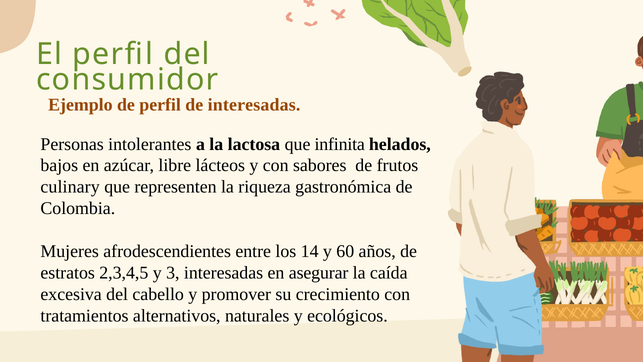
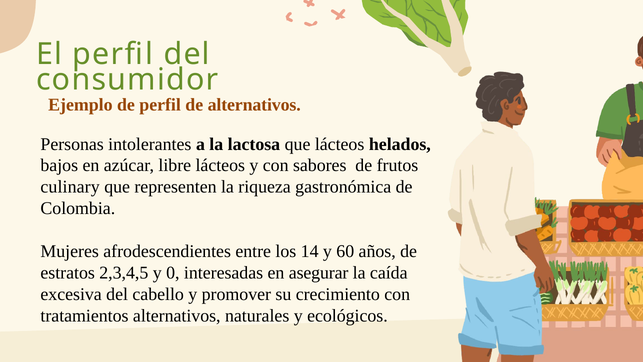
de interesadas: interesadas -> alternativos
que infinita: infinita -> lácteos
3: 3 -> 0
